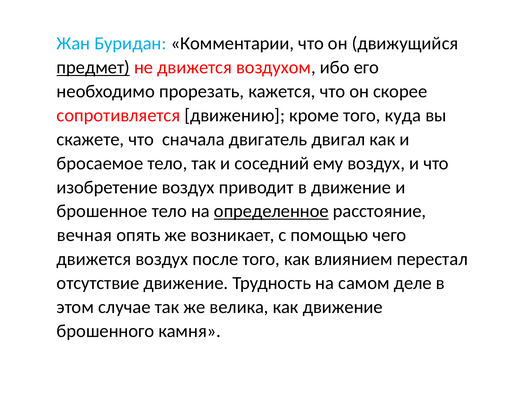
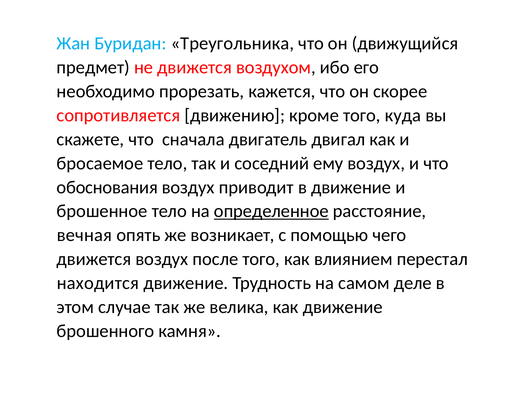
Комментарии: Комментарии -> Треугольника
предмет underline: present -> none
изобретение: изобретение -> обоснования
отсутствие: отсутствие -> находится
